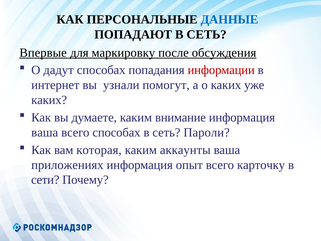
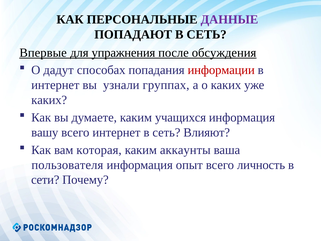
ДАННЫЕ colour: blue -> purple
маркировку: маркировку -> упражнения
помогут: помогут -> группах
внимание: внимание -> учащихся
ваша at (45, 132): ваша -> вашу
всего способах: способах -> интернет
Пароли: Пароли -> Влияют
приложениях: приложениях -> пользователя
карточку: карточку -> личность
